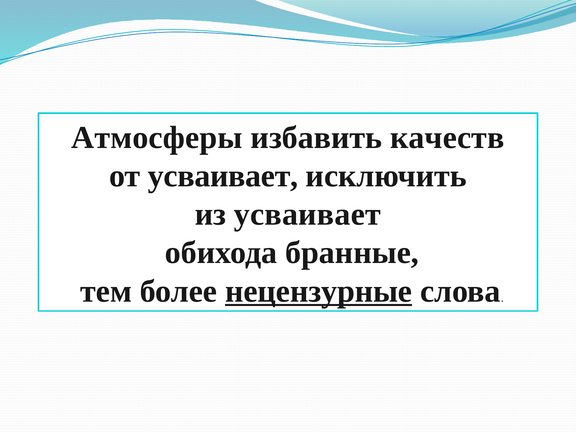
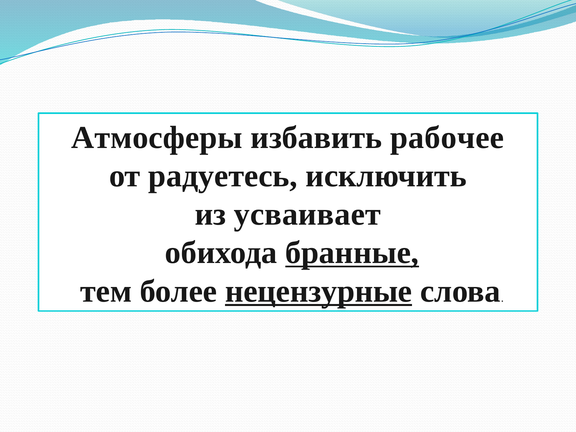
качеств: качеств -> рабочее
от усваивает: усваивает -> радуетесь
бранные underline: none -> present
